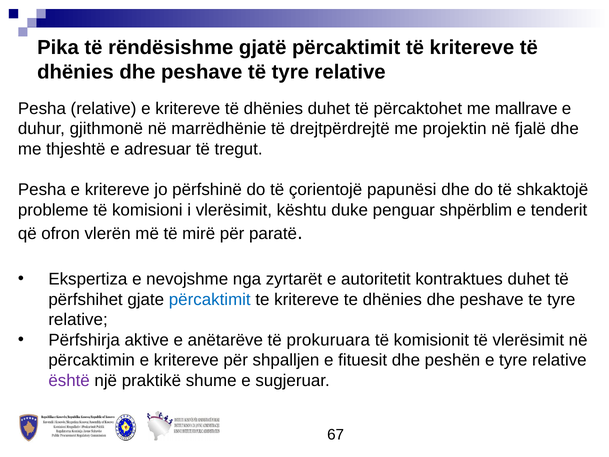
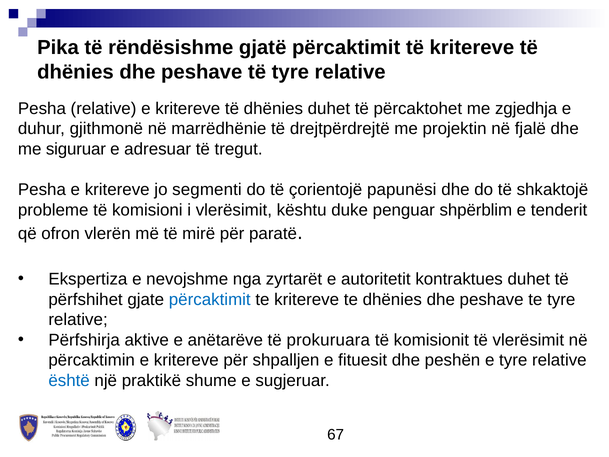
mallrave: mallrave -> zgjedhja
thjeshtë: thjeshtë -> siguruar
përfshinë: përfshinë -> segmenti
është colour: purple -> blue
